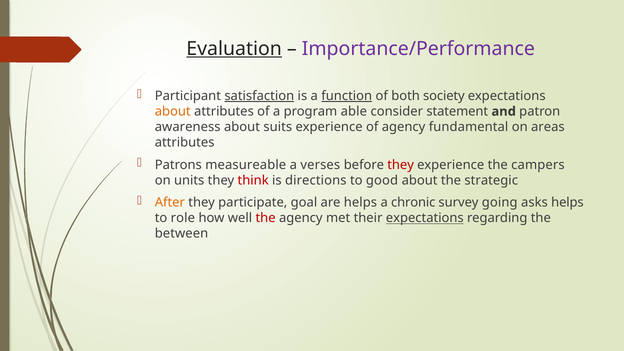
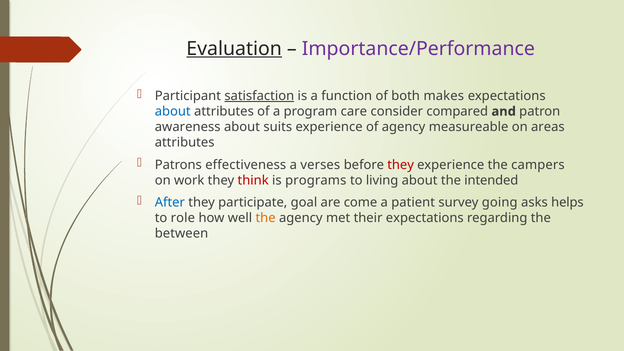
function underline: present -> none
society: society -> makes
about at (173, 111) colour: orange -> blue
able: able -> care
statement: statement -> compared
fundamental: fundamental -> measureable
measureable: measureable -> effectiveness
units: units -> work
directions: directions -> programs
good: good -> living
strategic: strategic -> intended
After colour: orange -> blue
are helps: helps -> come
chronic: chronic -> patient
the at (266, 218) colour: red -> orange
expectations at (425, 218) underline: present -> none
